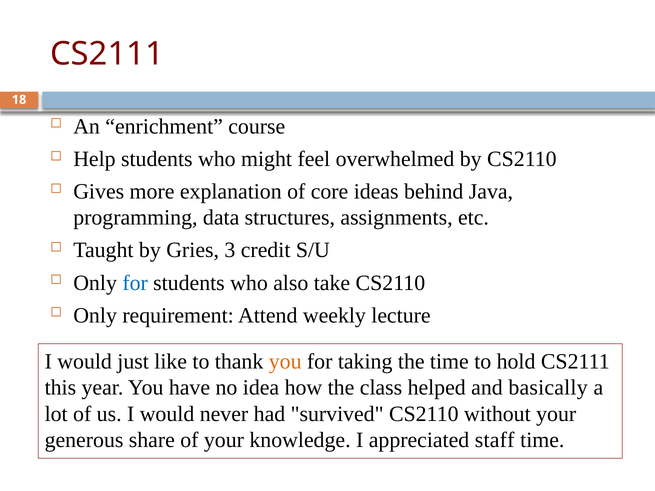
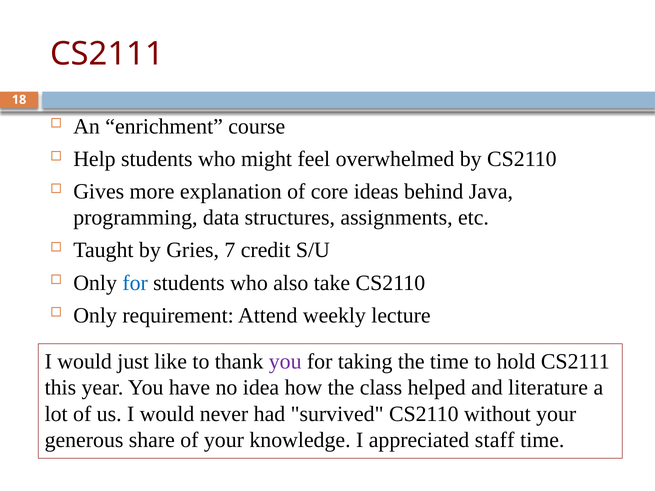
3: 3 -> 7
you at (285, 362) colour: orange -> purple
basically: basically -> literature
